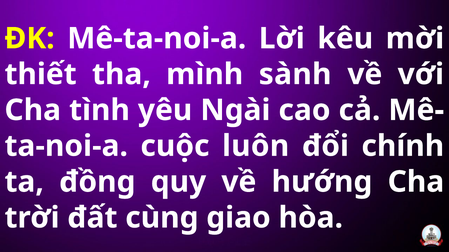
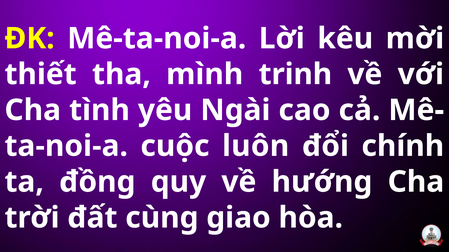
sành: sành -> trinh
